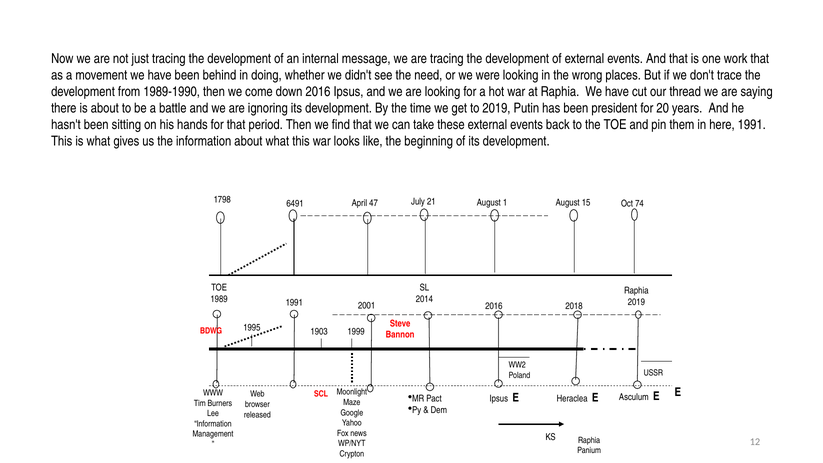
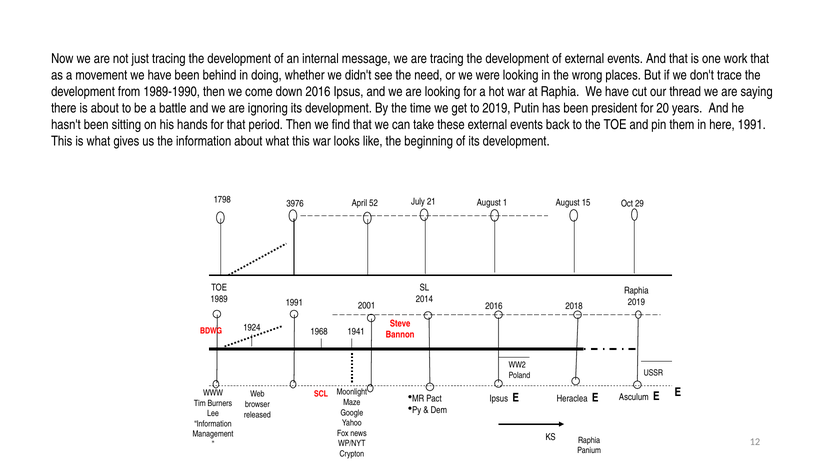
6491: 6491 -> 3976
47: 47 -> 52
74: 74 -> 29
1995: 1995 -> 1924
1903: 1903 -> 1968
1999: 1999 -> 1941
